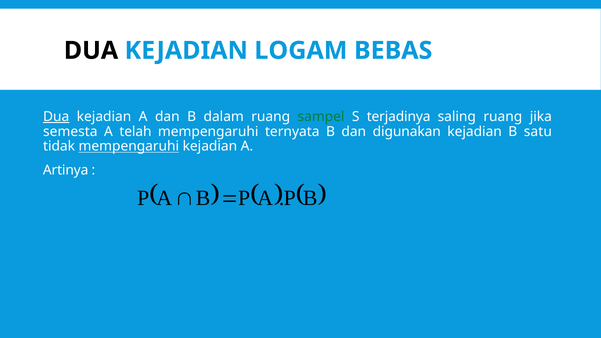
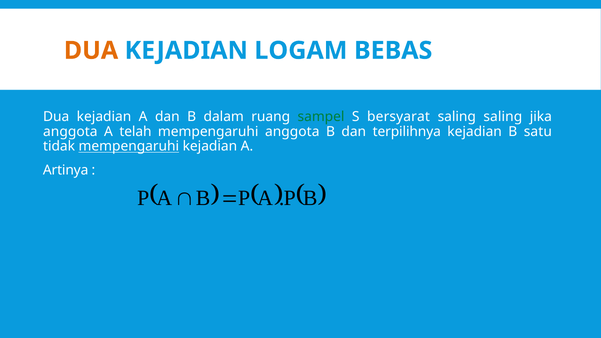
DUA at (91, 51) colour: black -> orange
Dua at (56, 117) underline: present -> none
terjadinya: terjadinya -> bersyarat
saling ruang: ruang -> saling
semesta at (70, 132): semesta -> anggota
mempengaruhi ternyata: ternyata -> anggota
digunakan: digunakan -> terpilihnya
